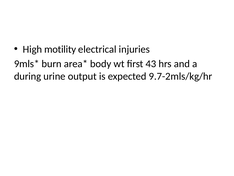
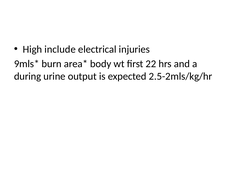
motility: motility -> include
43: 43 -> 22
9.7-2mls/kg/hr: 9.7-2mls/kg/hr -> 2.5-2mls/kg/hr
